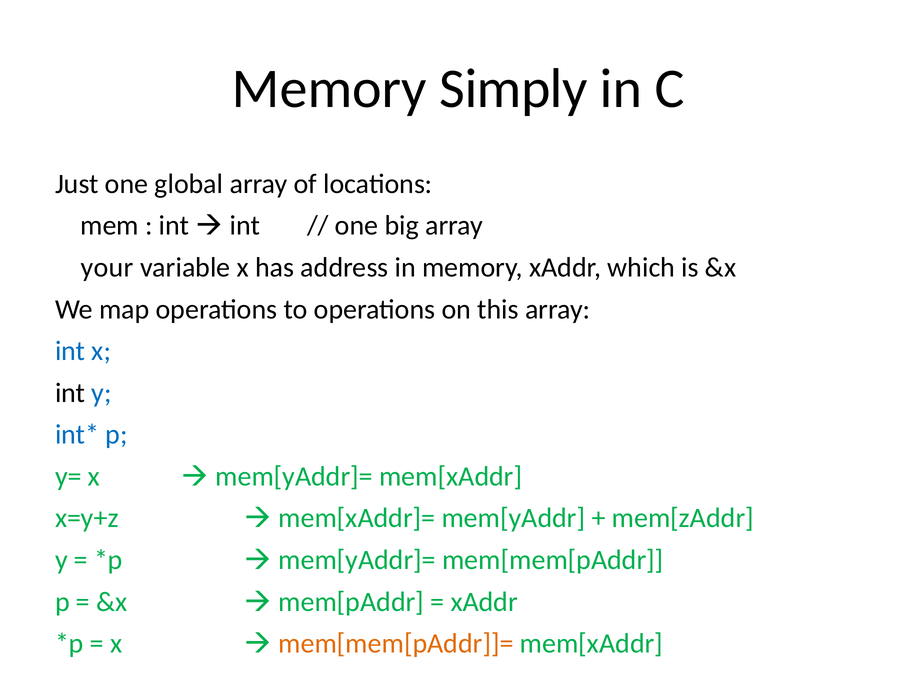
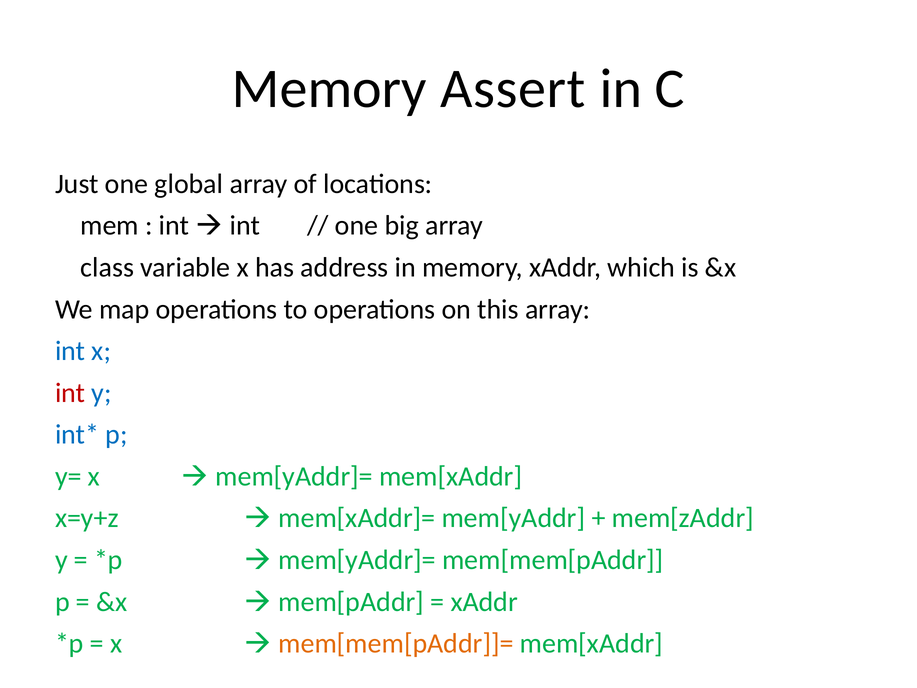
Simply: Simply -> Assert
your: your -> class
int at (70, 393) colour: black -> red
